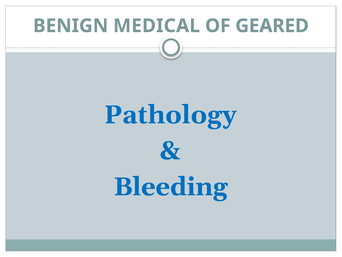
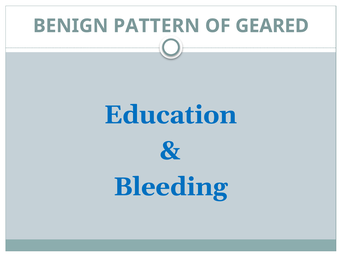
MEDICAL: MEDICAL -> PATTERN
Pathology: Pathology -> Education
